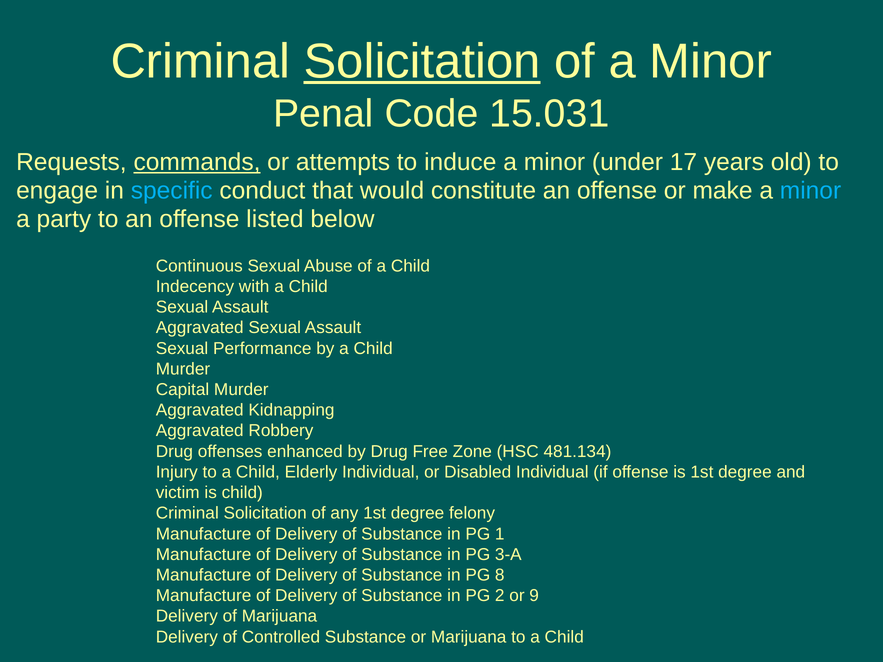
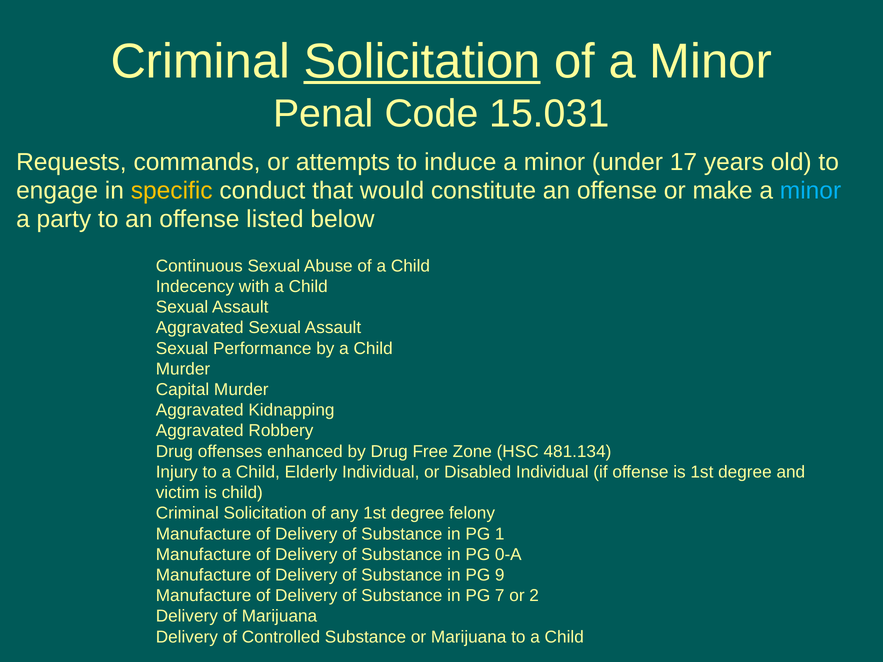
commands underline: present -> none
specific colour: light blue -> yellow
3-A: 3-A -> 0-A
8: 8 -> 9
2: 2 -> 7
9: 9 -> 2
